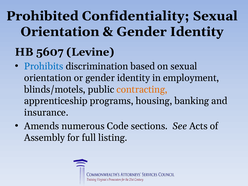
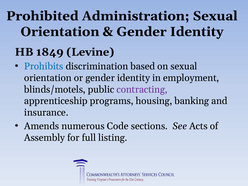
Confidentiality: Confidentiality -> Administration
5607: 5607 -> 1849
contracting colour: orange -> purple
